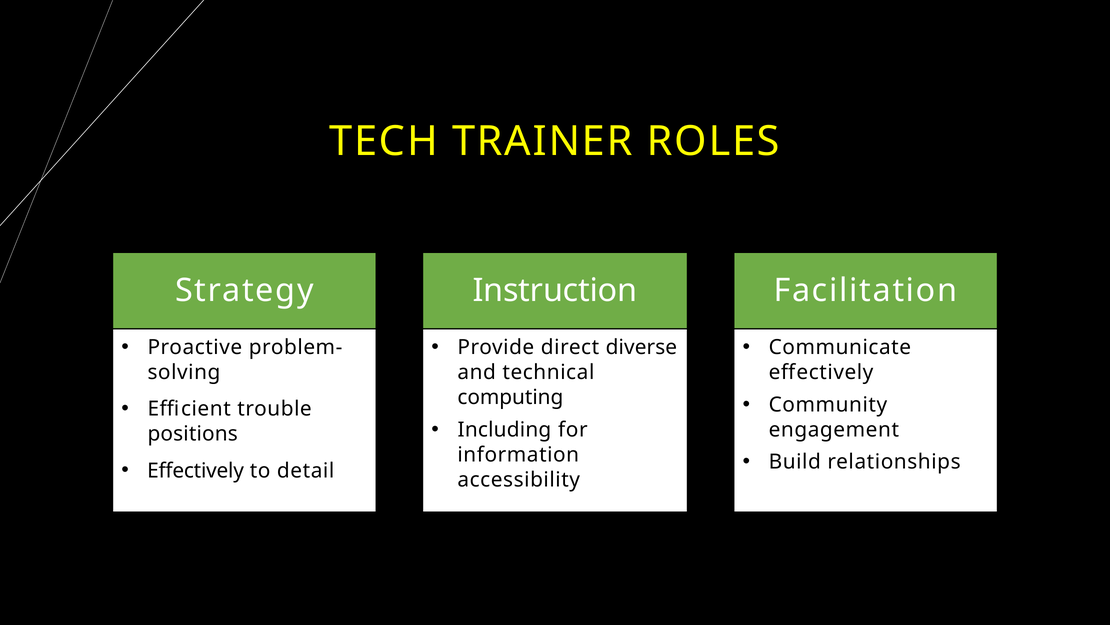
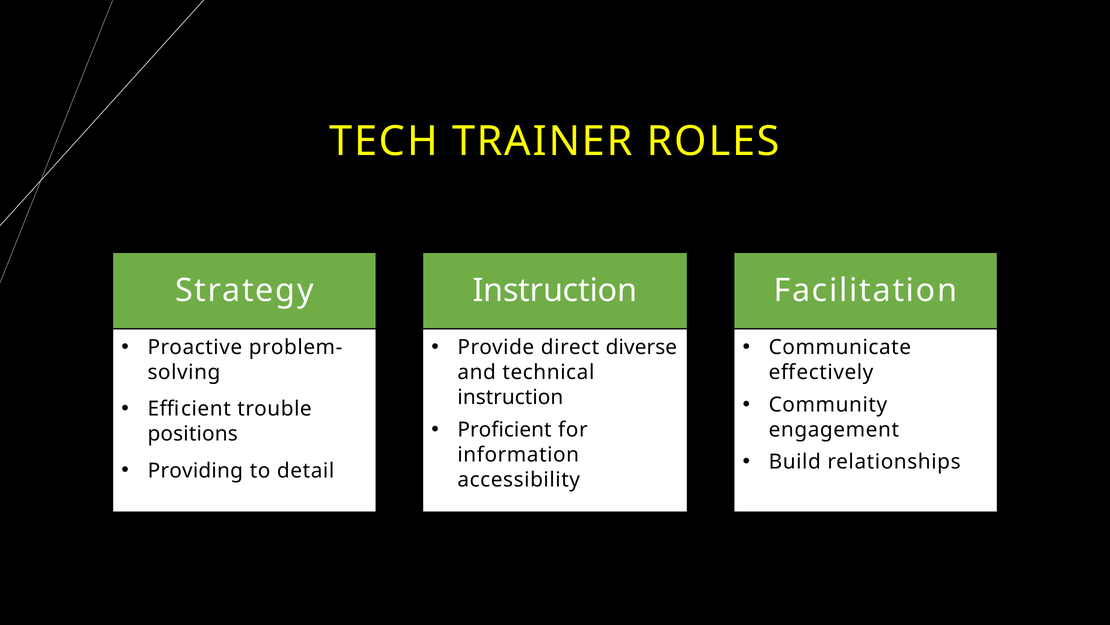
computing at (510, 397): computing -> instruction
Including: Including -> Proficient
Effectively at (196, 470): Effectively -> Providing
